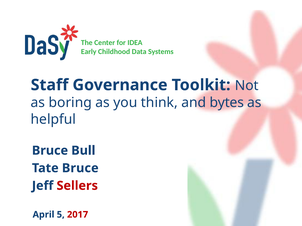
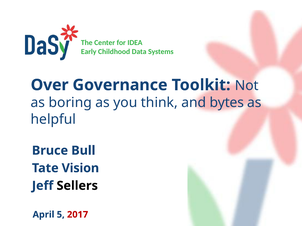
Staff: Staff -> Over
Tate Bruce: Bruce -> Vision
Sellers colour: red -> black
